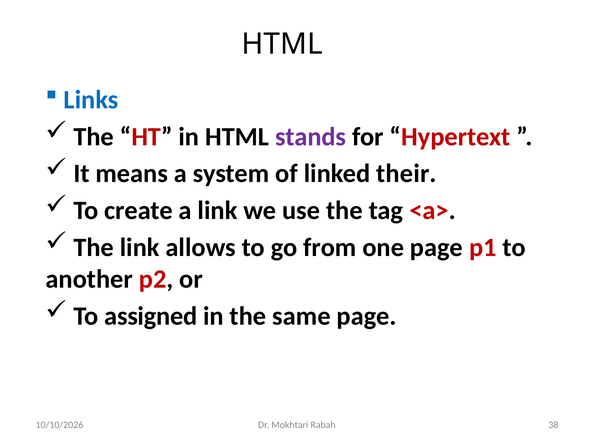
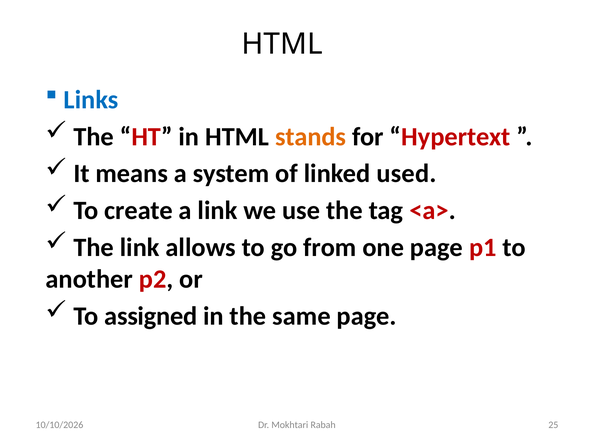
stands colour: purple -> orange
their: their -> used
38: 38 -> 25
